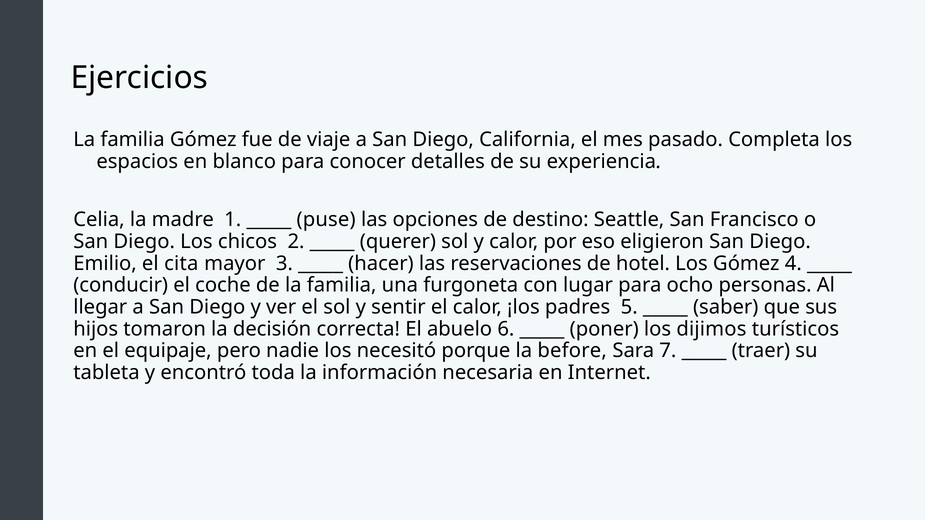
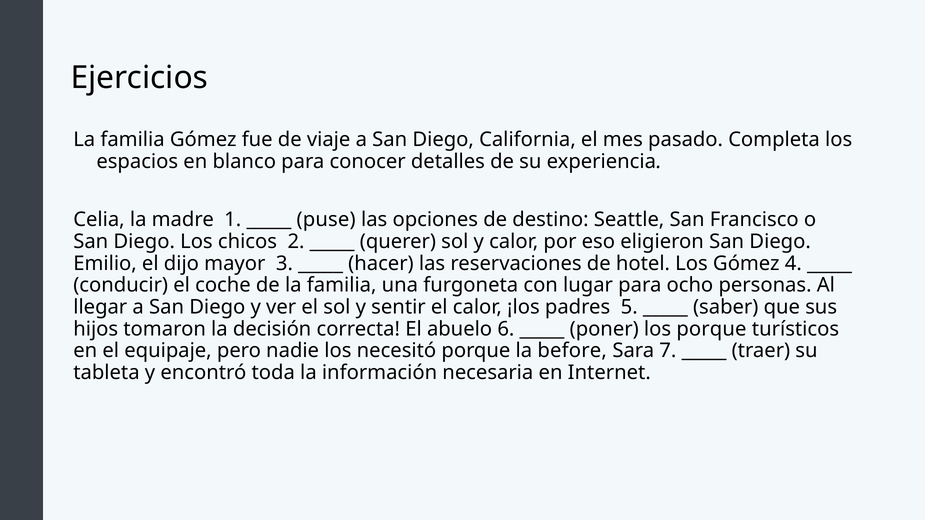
cita: cita -> dijo
los dijimos: dijimos -> porque
